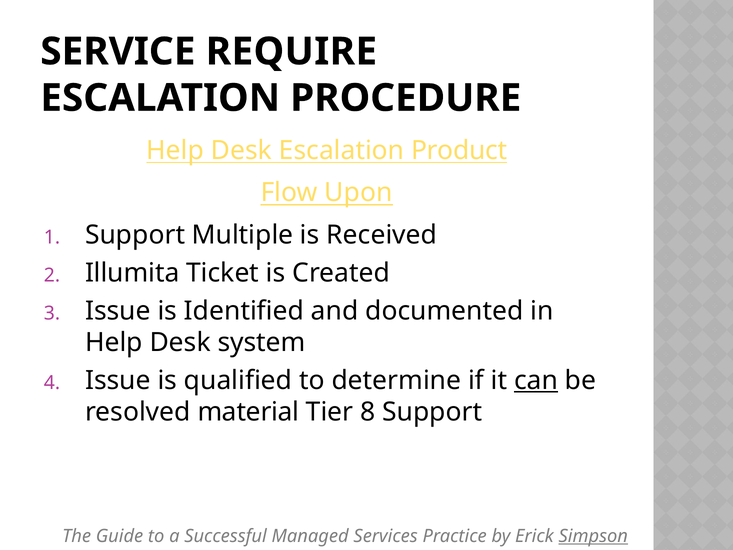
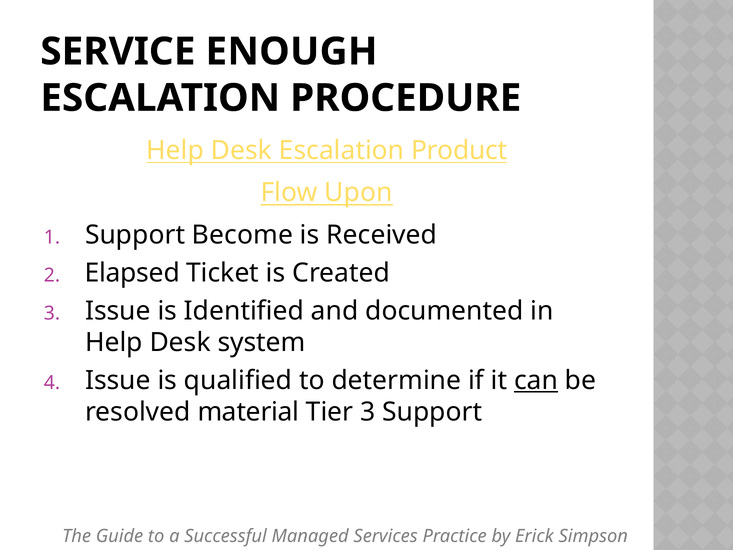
REQUIRE: REQUIRE -> ENOUGH
Multiple: Multiple -> Become
Illumita: Illumita -> Elapsed
Tier 8: 8 -> 3
Simpson underline: present -> none
